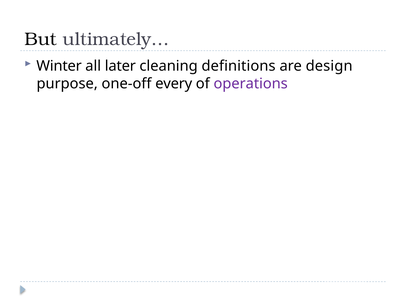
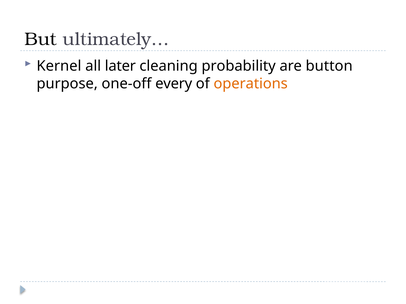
Winter: Winter -> Kernel
definitions: definitions -> probability
design: design -> button
operations colour: purple -> orange
